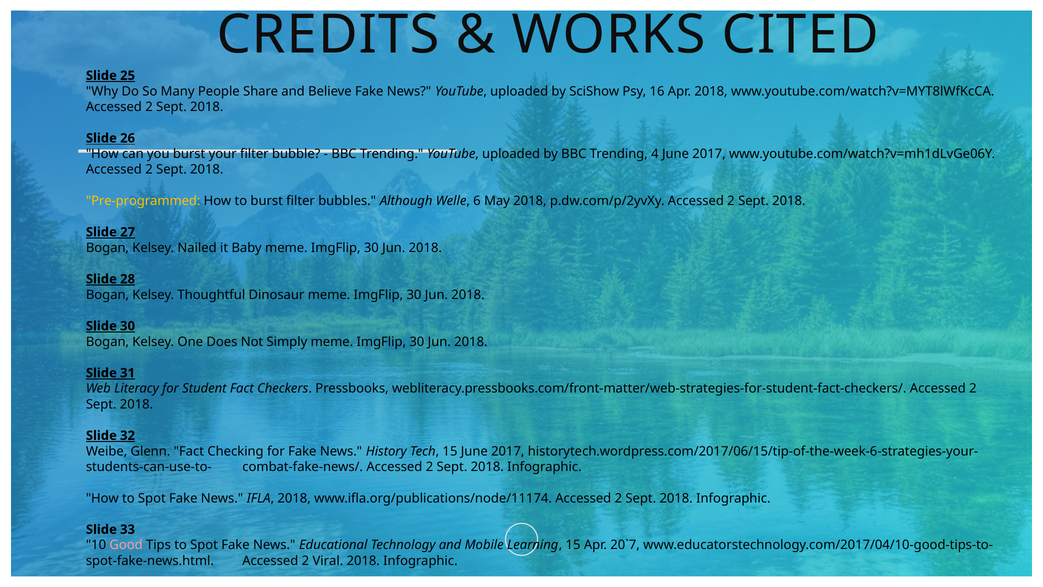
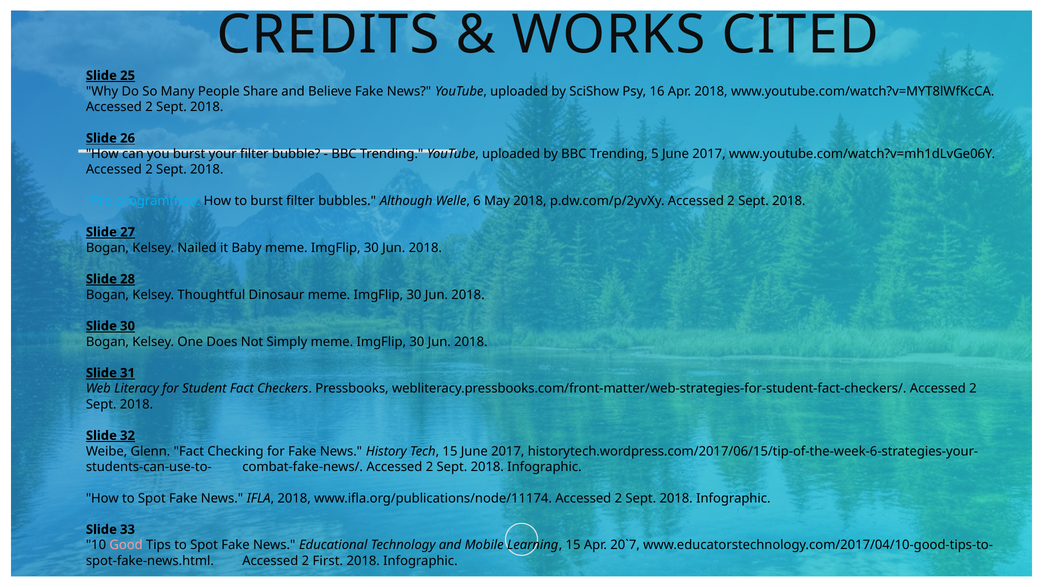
4: 4 -> 5
Pre-programmed colour: yellow -> light blue
Viral: Viral -> First
